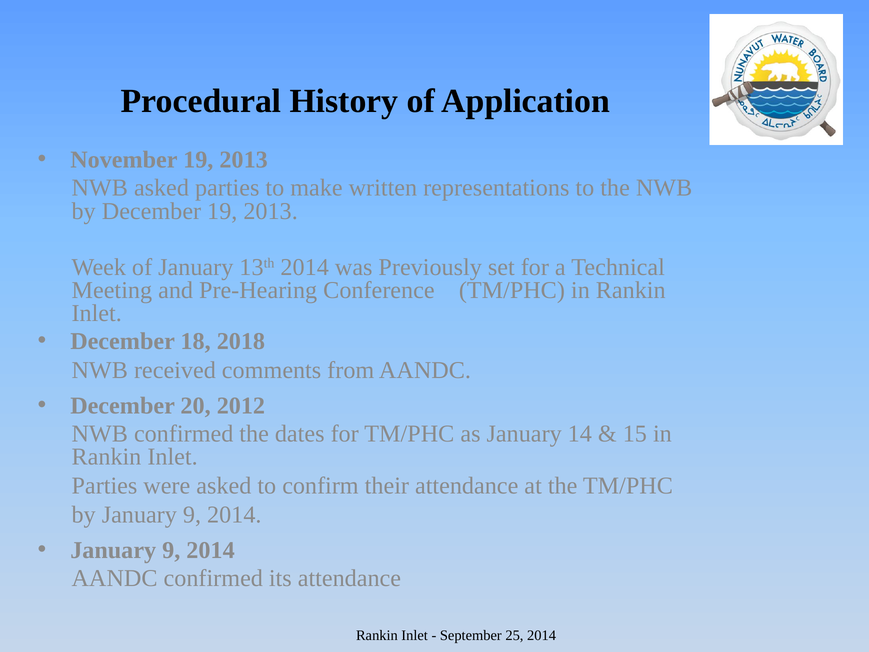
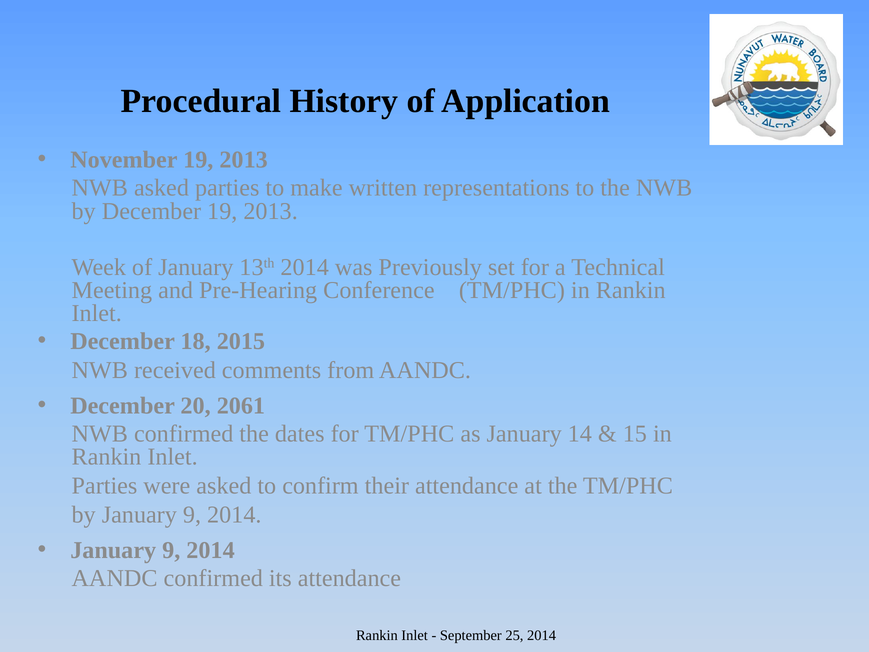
2018: 2018 -> 2015
2012: 2012 -> 2061
